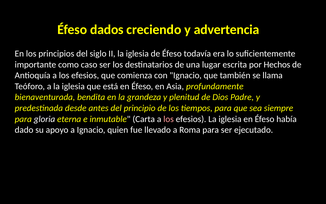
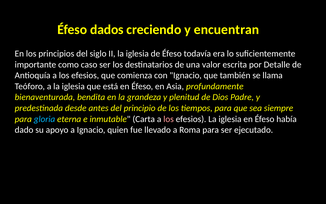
advertencia: advertencia -> encuentran
lugar: lugar -> valor
Hechos: Hechos -> Detalle
gloria colour: white -> light blue
